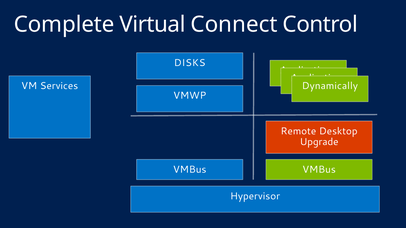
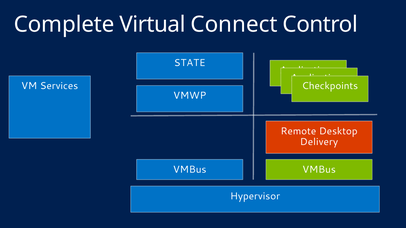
DISKS: DISKS -> STATE
Dynamically: Dynamically -> Checkpoints
Upgrade: Upgrade -> Delivery
